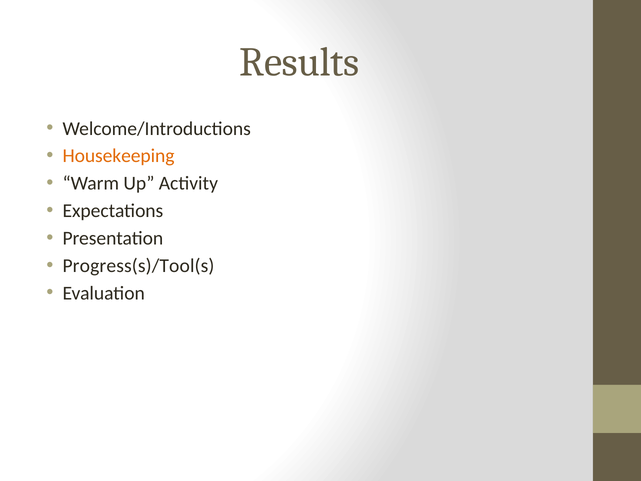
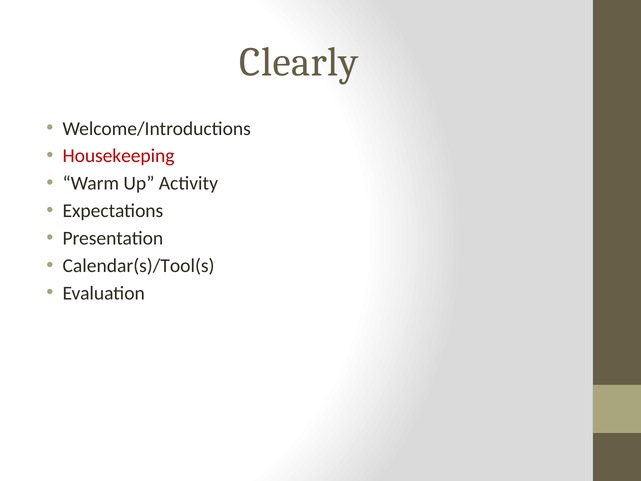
Results: Results -> Clearly
Housekeeping colour: orange -> red
Progress(s)/Tool(s: Progress(s)/Tool(s -> Calendar(s)/Tool(s
